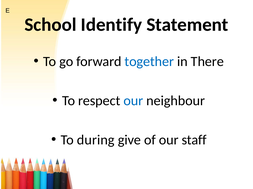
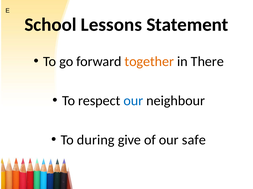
Identify: Identify -> Lessons
together colour: blue -> orange
staff: staff -> safe
